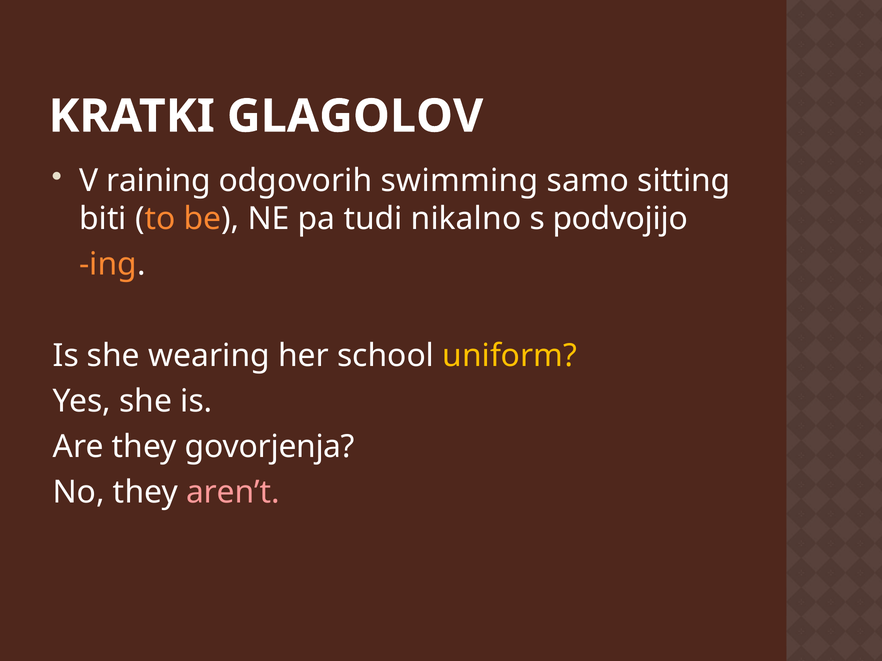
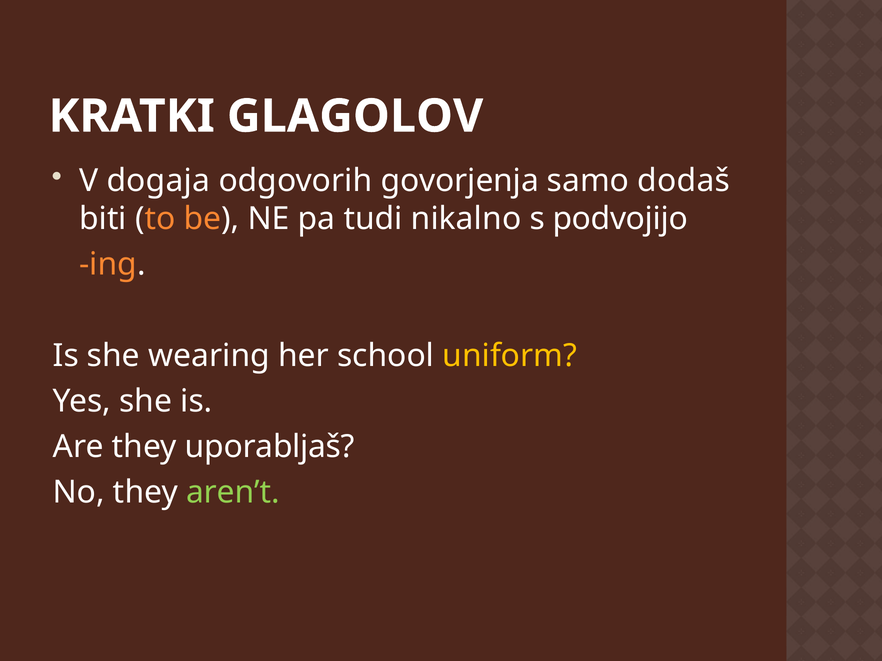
raining: raining -> dogaja
swimming: swimming -> govorjenja
sitting: sitting -> dodaš
govorjenja: govorjenja -> uporabljaš
aren’t colour: pink -> light green
